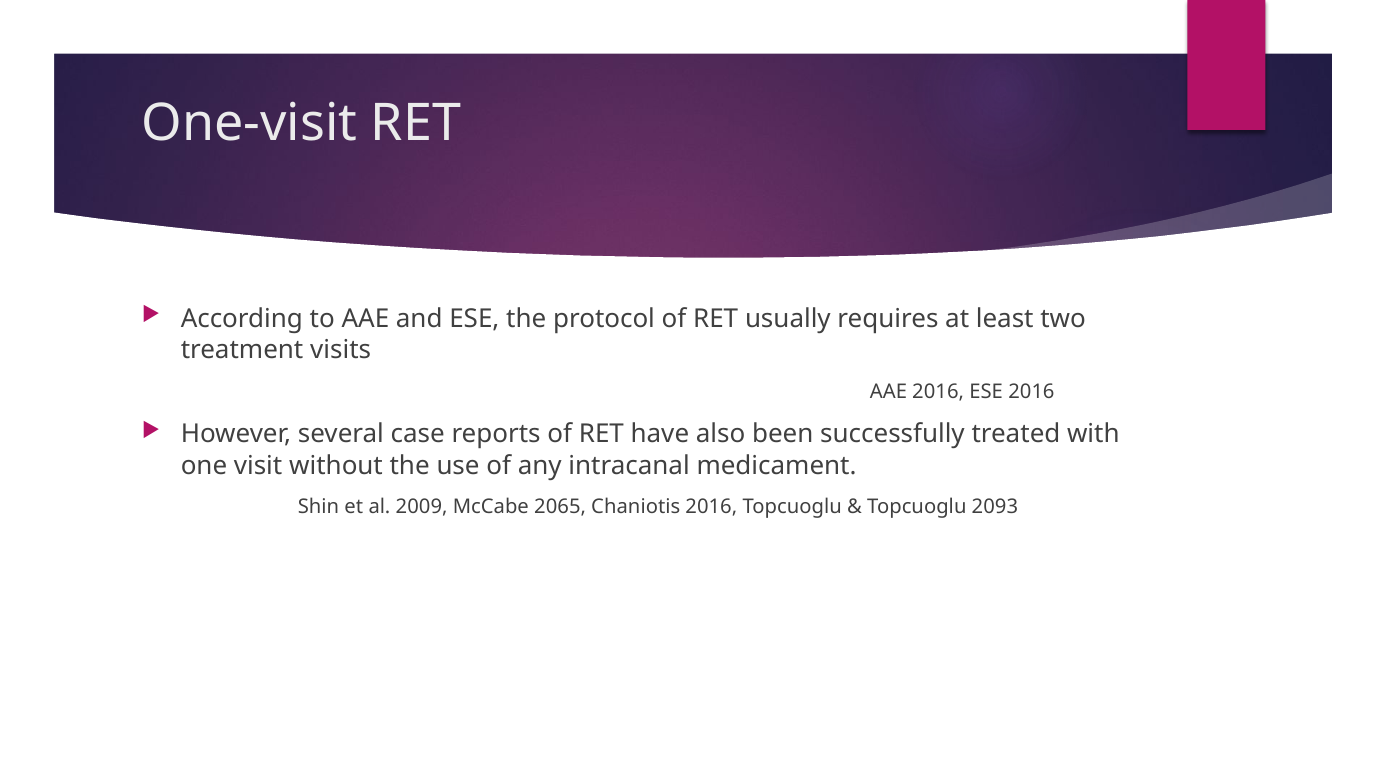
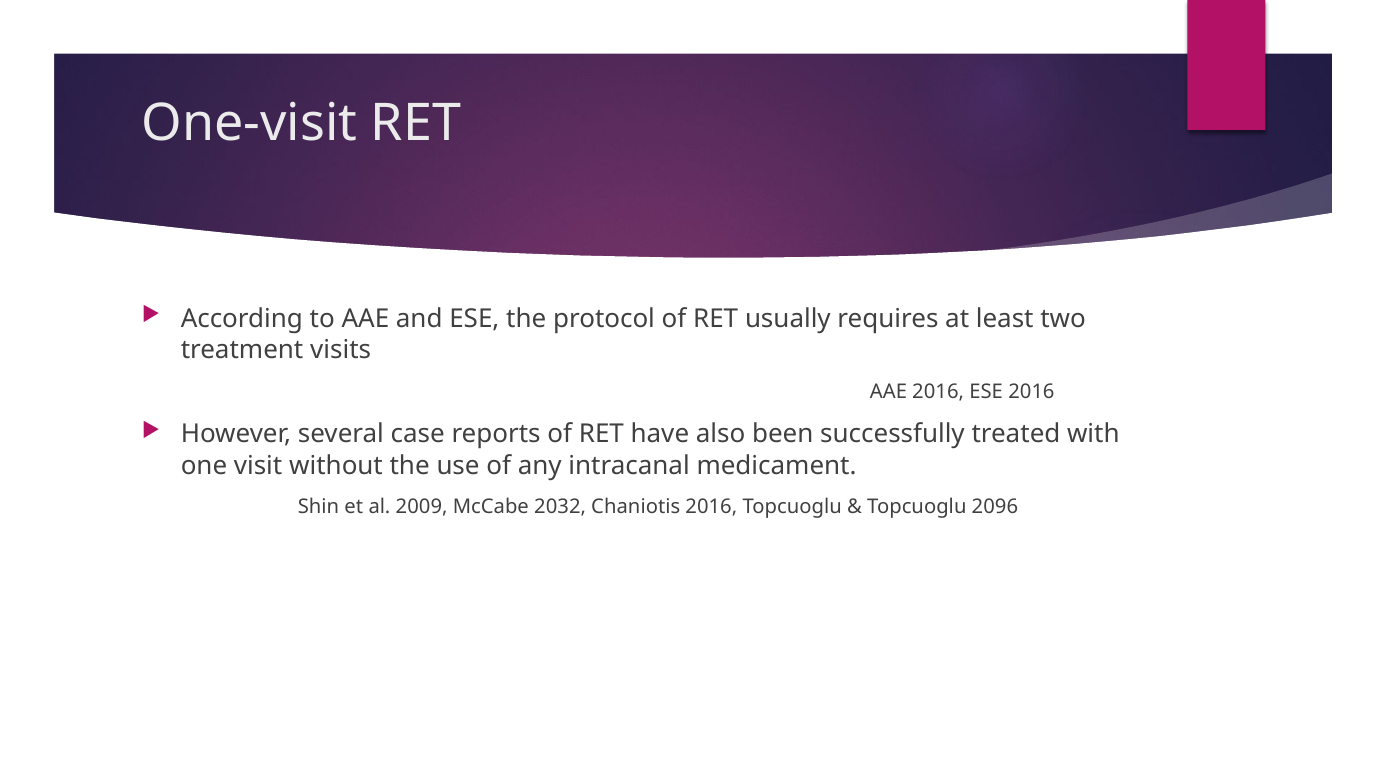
2065: 2065 -> 2032
2093: 2093 -> 2096
